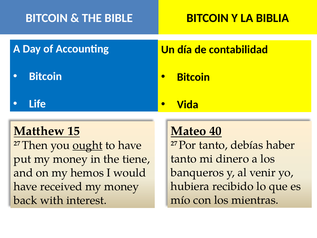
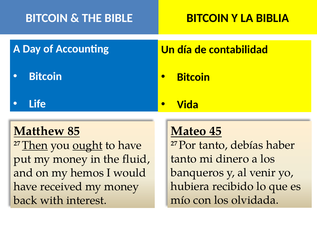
40: 40 -> 45
15: 15 -> 85
Then underline: none -> present
tiene: tiene -> fluid
mientras: mientras -> olvidada
